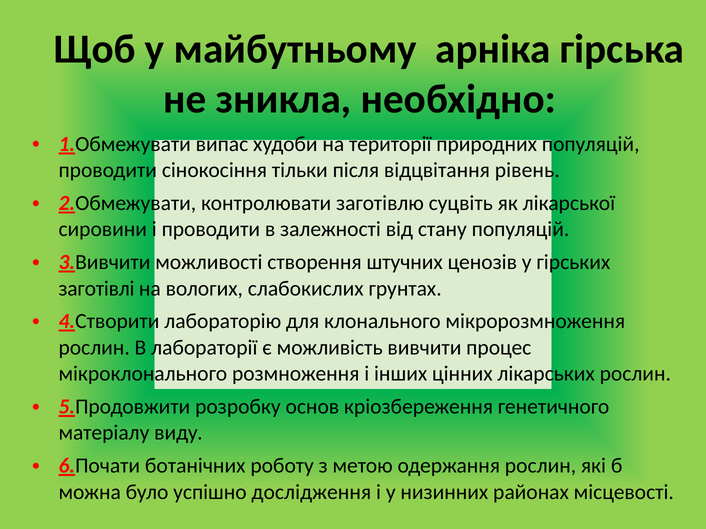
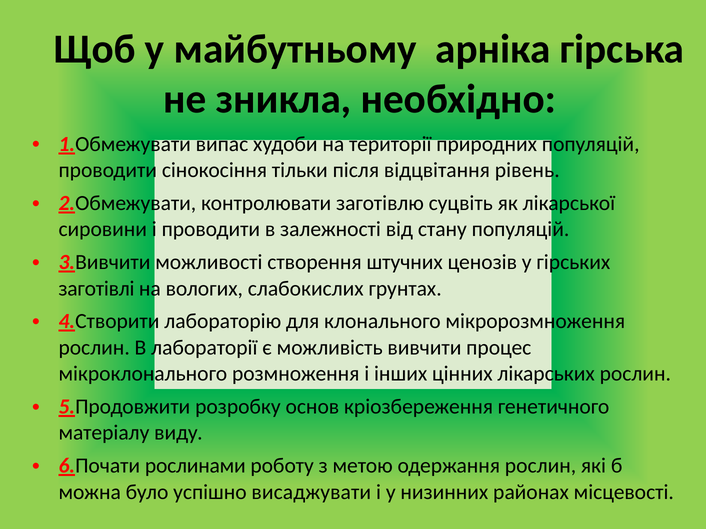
ботанічних: ботанічних -> рослинами
дослідження: дослідження -> висаджувати
